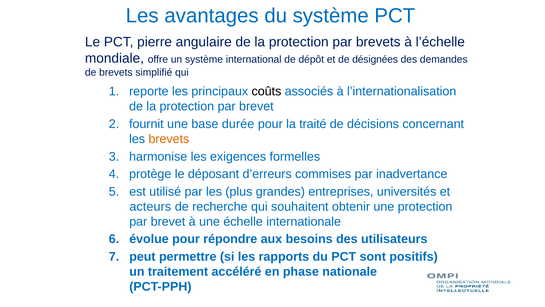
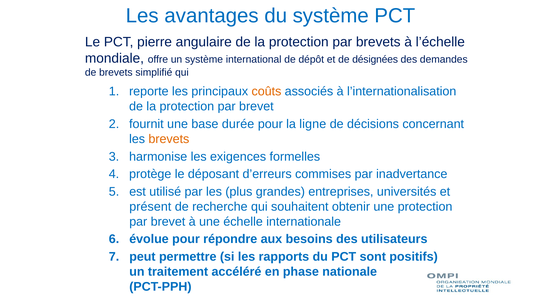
coûts colour: black -> orange
traité: traité -> ligne
acteurs: acteurs -> présent
